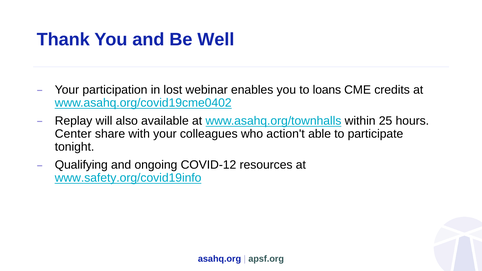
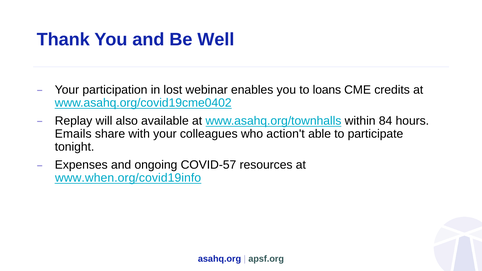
25: 25 -> 84
Center: Center -> Emails
Qualifying: Qualifying -> Expenses
COVID-12: COVID-12 -> COVID-57
www.safety.org/covid19info: www.safety.org/covid19info -> www.when.org/covid19info
